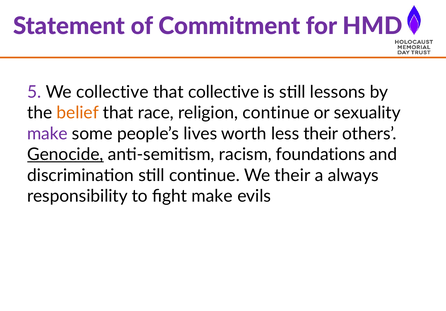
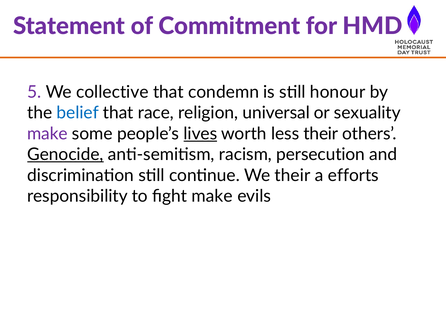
that collective: collective -> condemn
lessons: lessons -> honour
belief colour: orange -> blue
religion continue: continue -> universal
lives underline: none -> present
foundations: foundations -> persecution
always: always -> efforts
